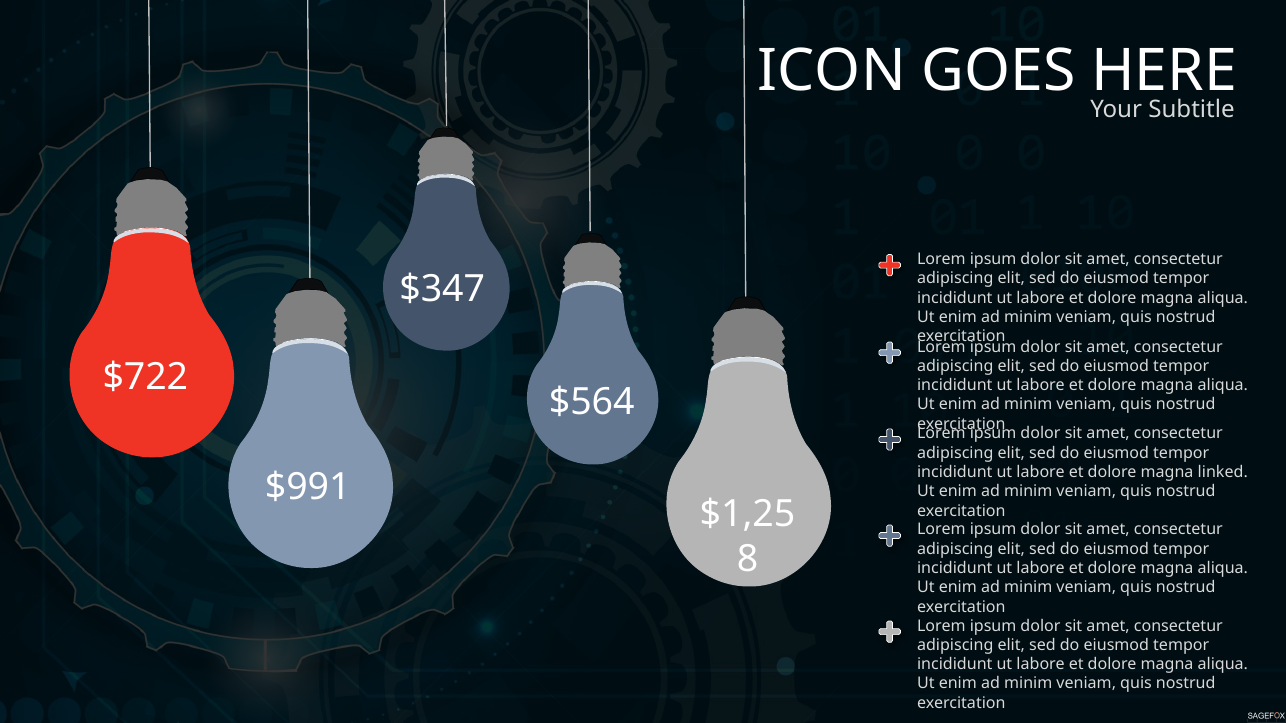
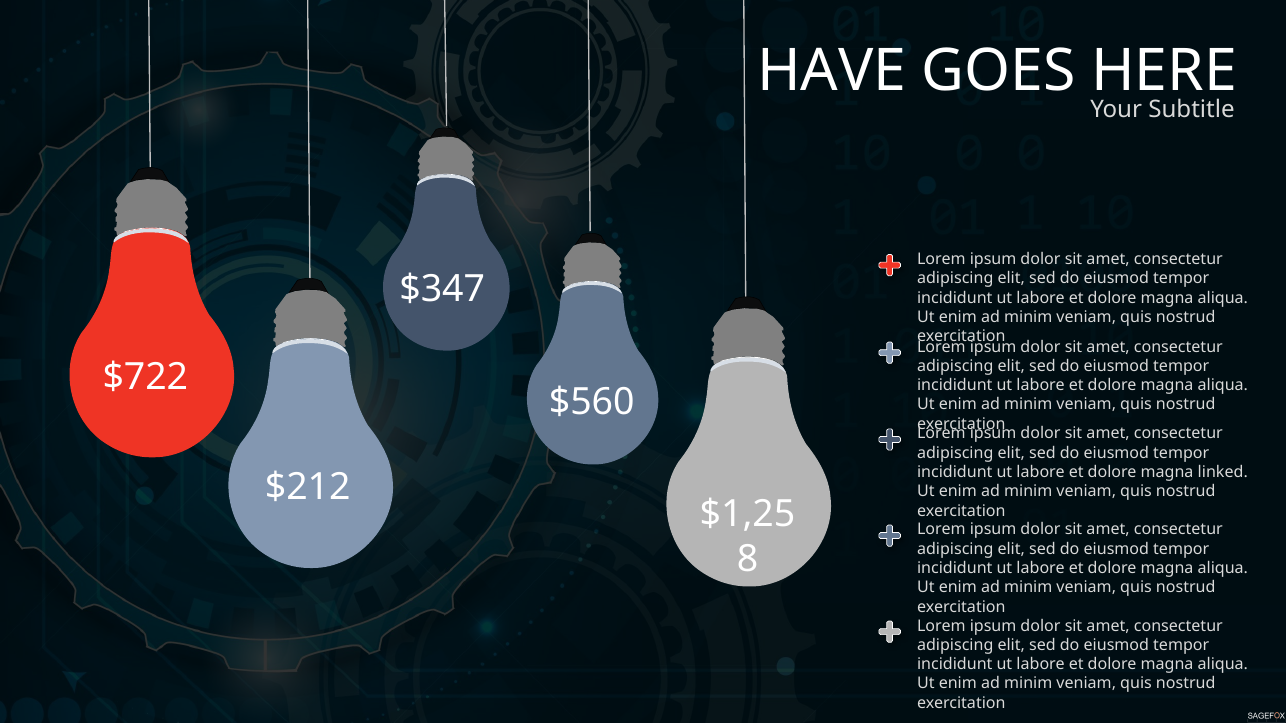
ICON: ICON -> HAVE
$564: $564 -> $560
$991: $991 -> $212
